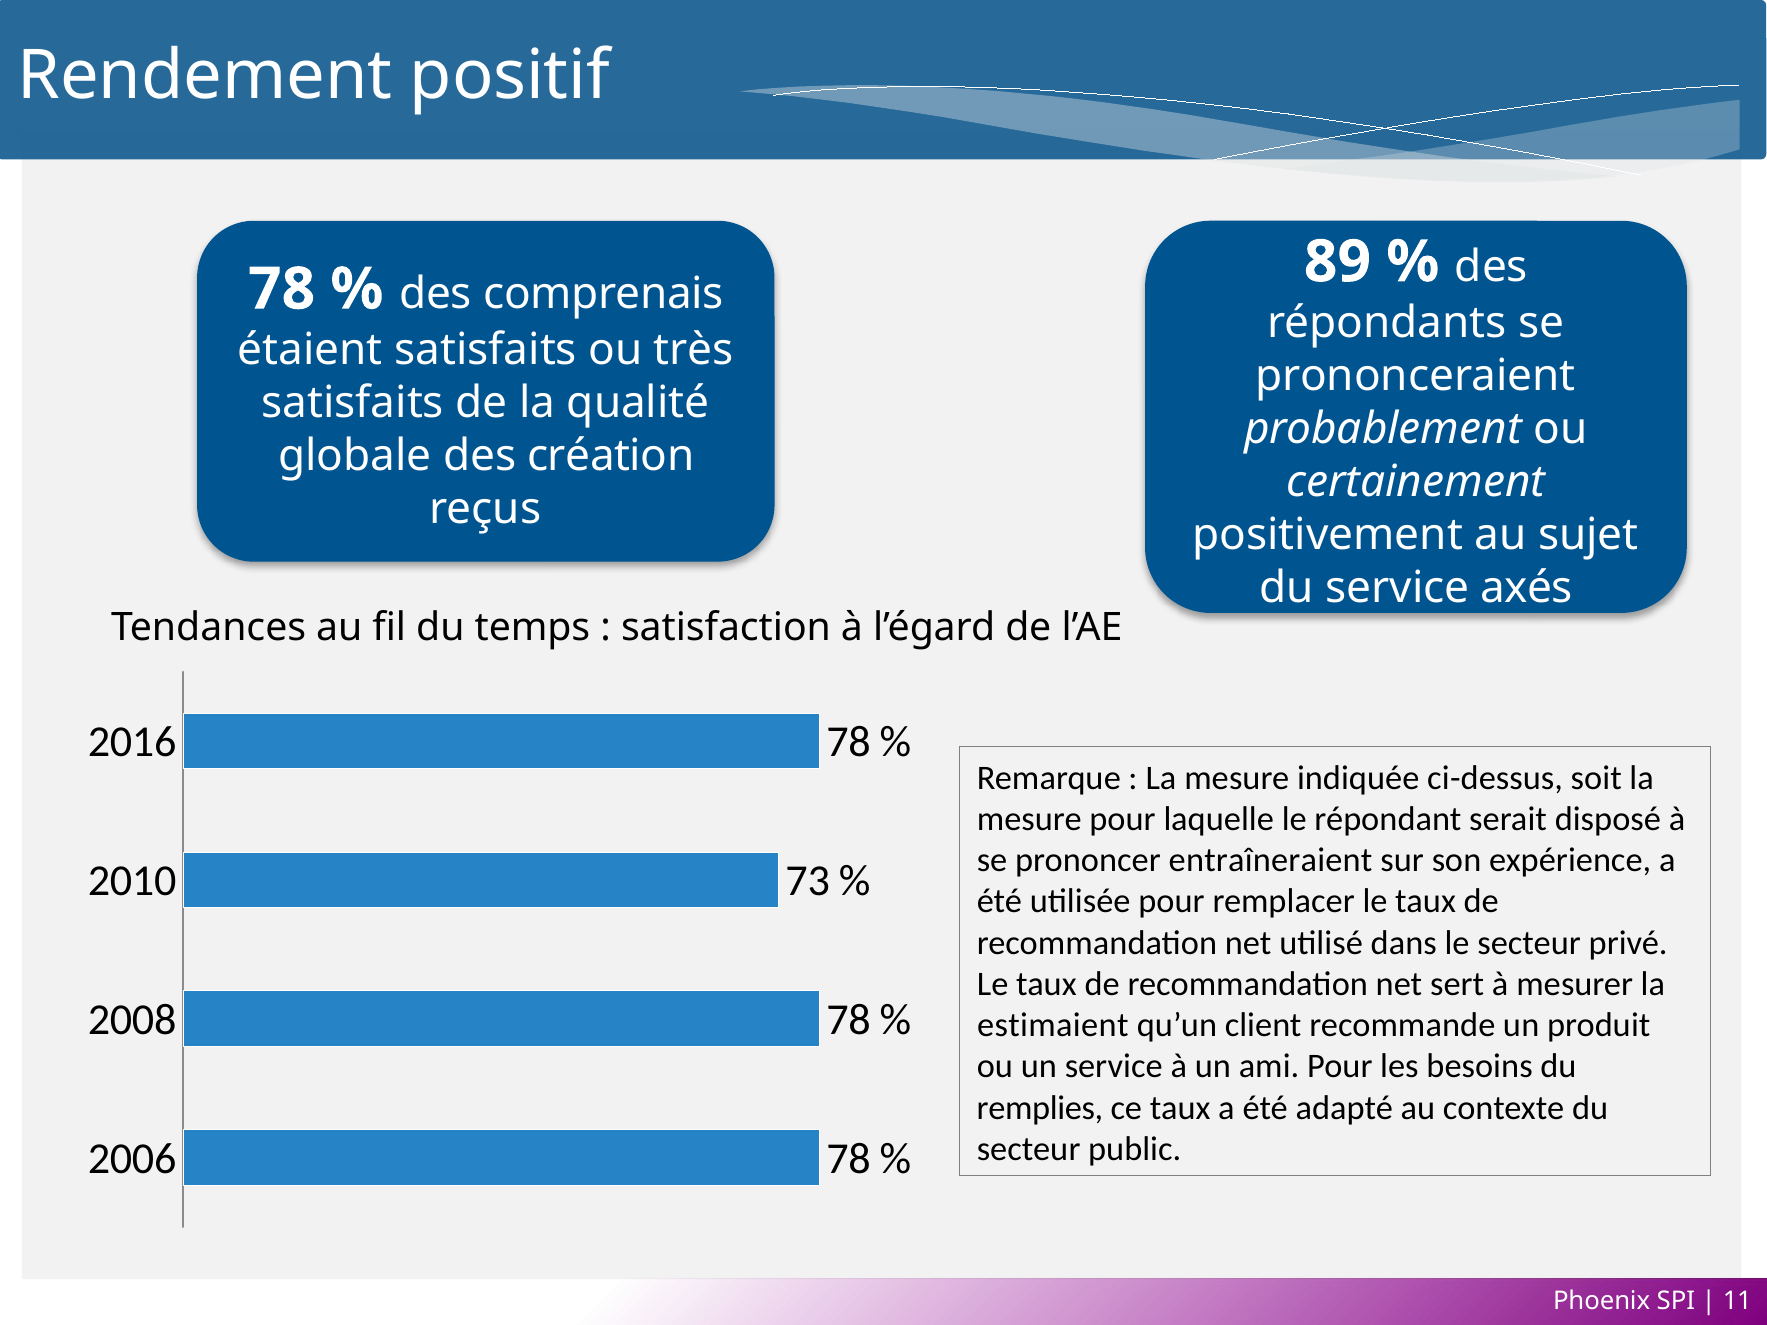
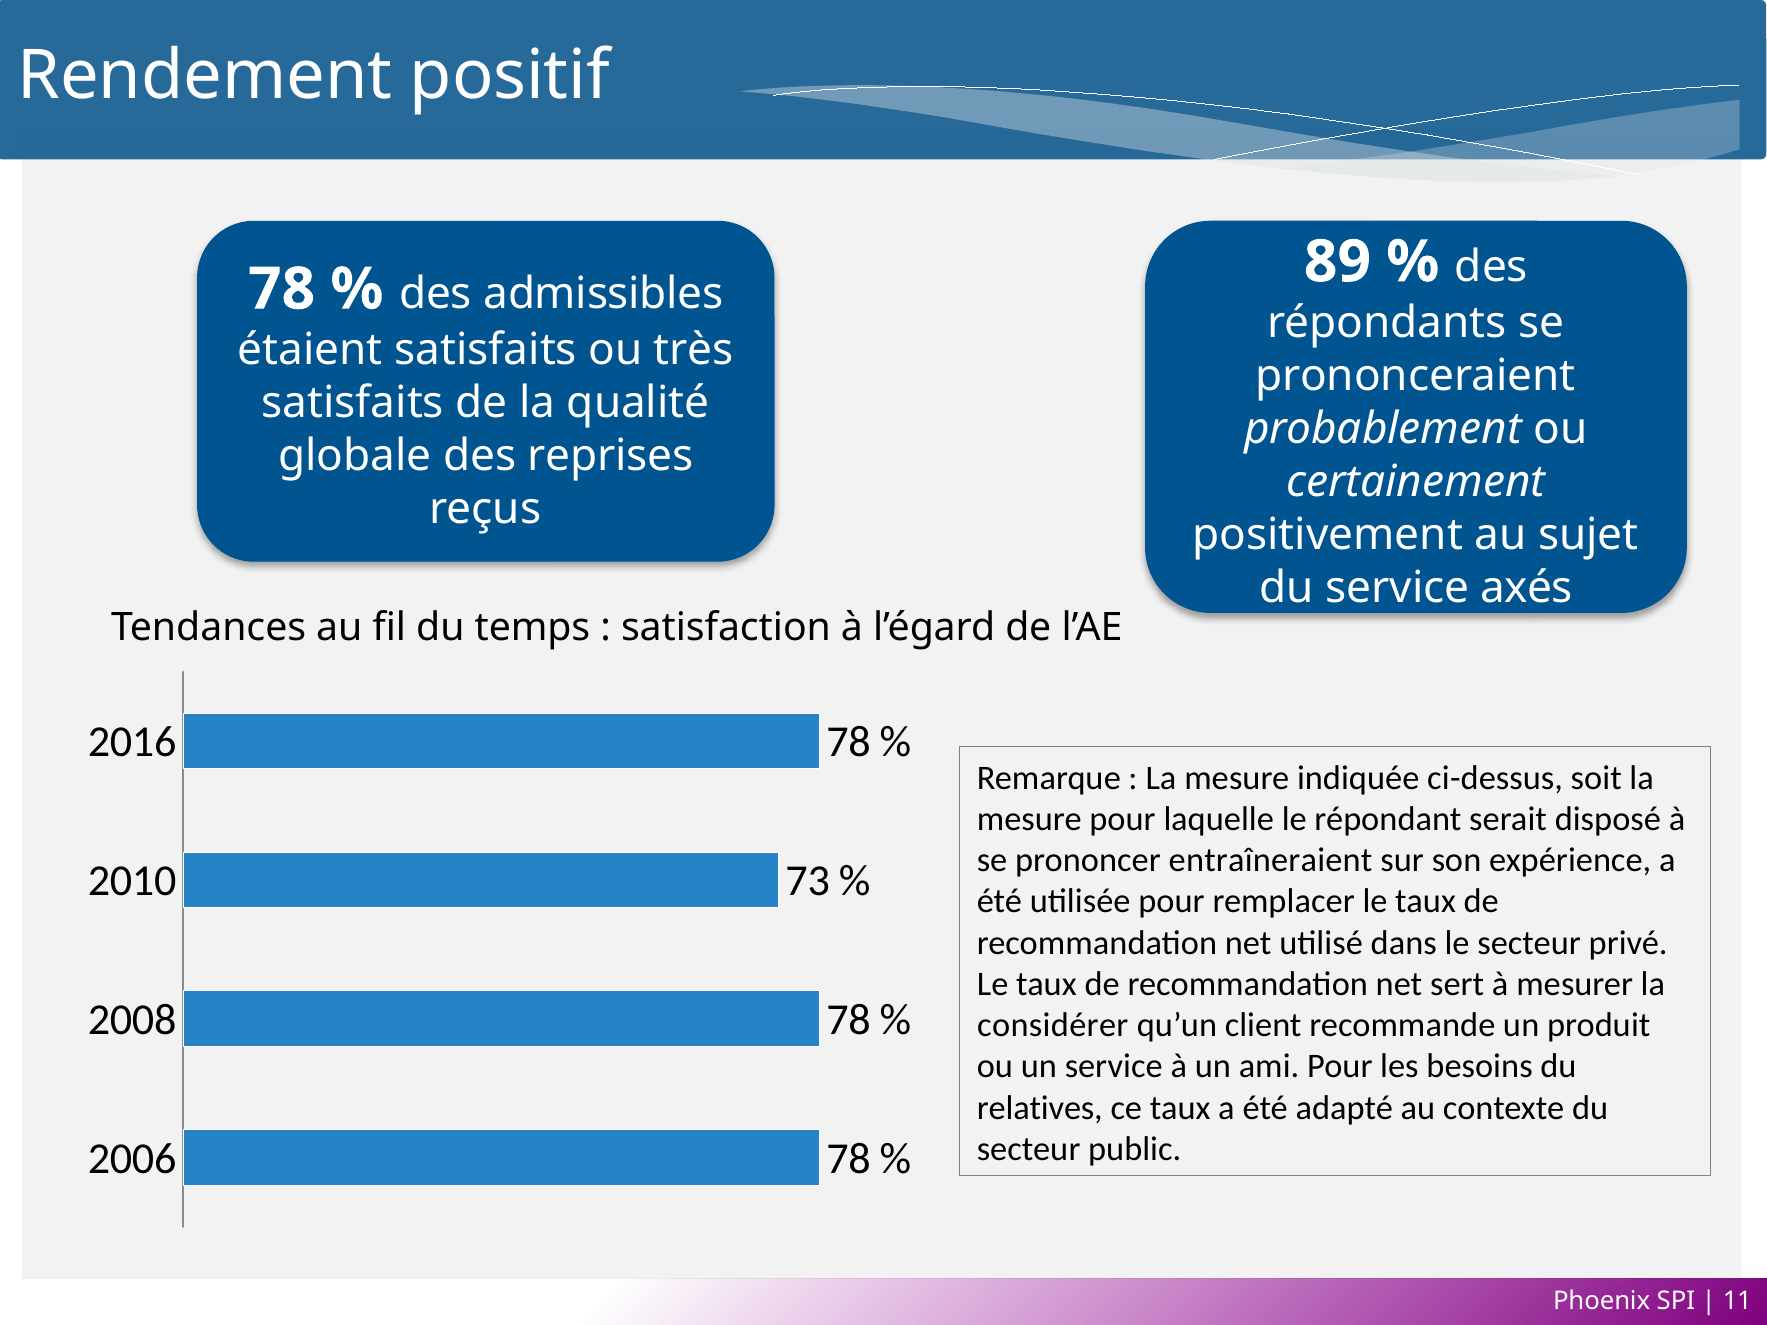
comprenais: comprenais -> admissibles
création: création -> reprises
estimaient: estimaient -> considérer
remplies: remplies -> relatives
